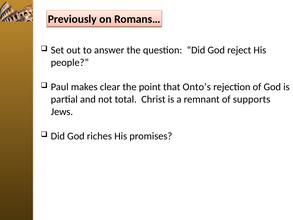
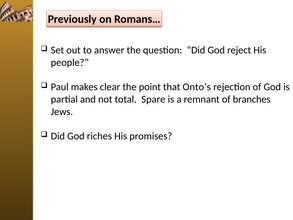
Christ: Christ -> Spare
supports: supports -> branches
